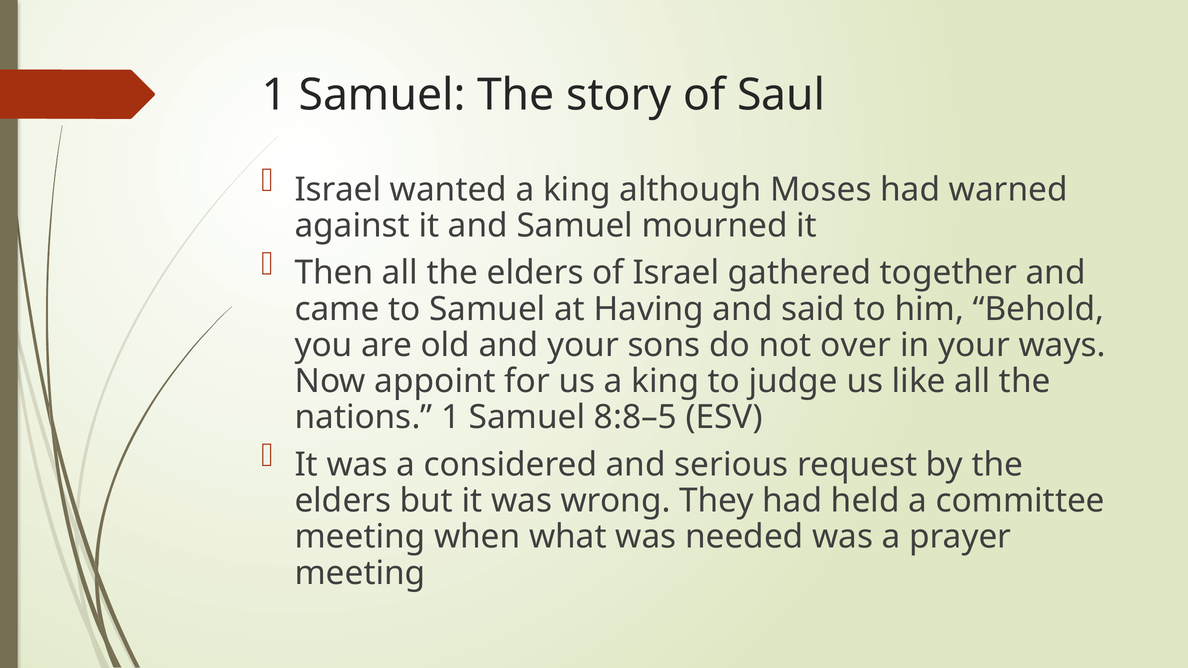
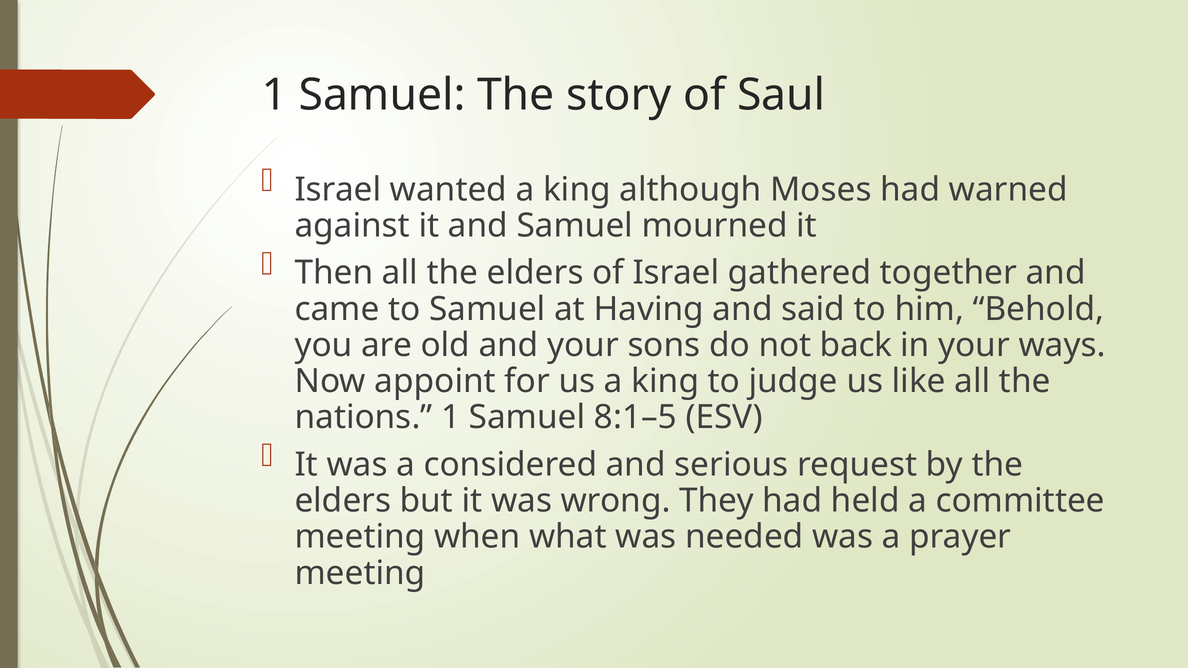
over: over -> back
8:8–5: 8:8–5 -> 8:1–5
